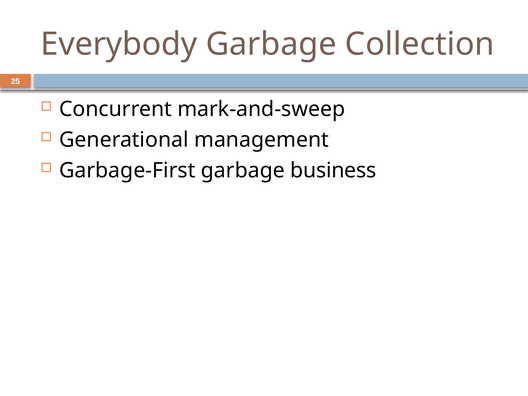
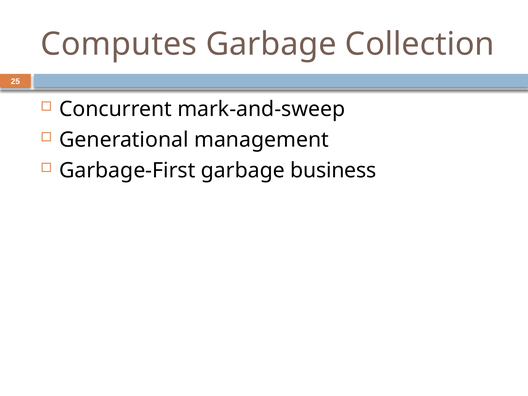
Everybody: Everybody -> Computes
